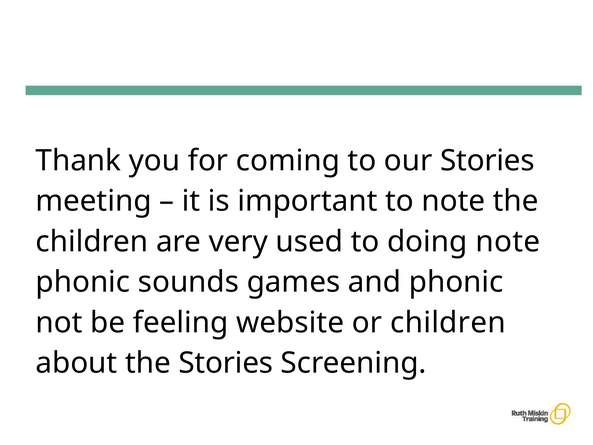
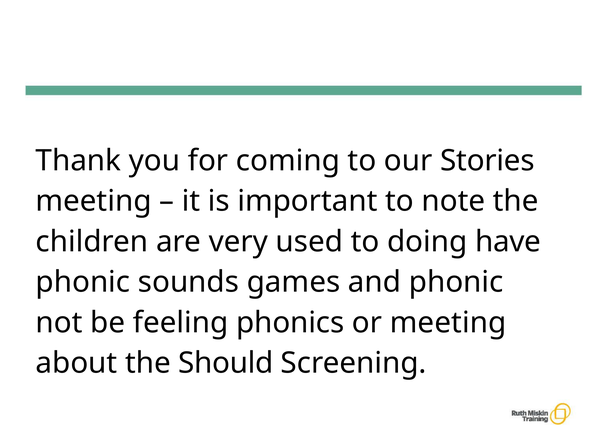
doing note: note -> have
website: website -> phonics
or children: children -> meeting
the Stories: Stories -> Should
